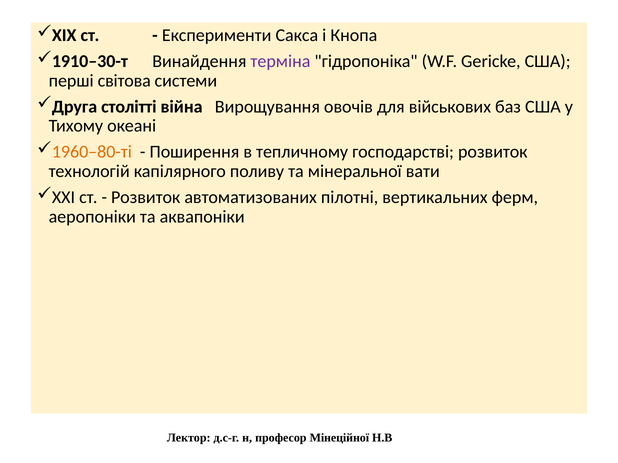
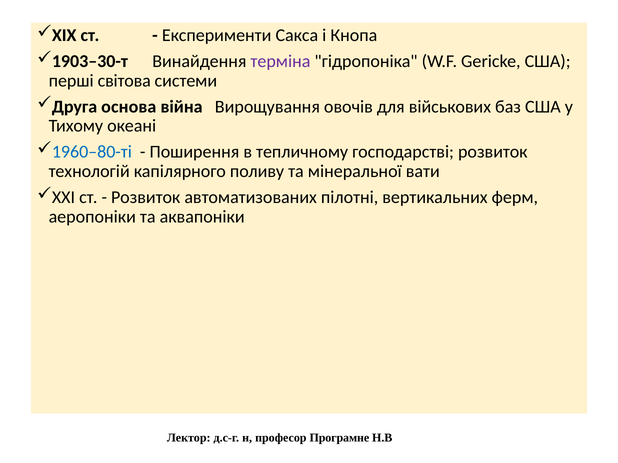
1910–30-т: 1910–30-т -> 1903–30-т
столітті: столітті -> основа
1960–80-ті colour: orange -> blue
Мінеційної: Мінеційної -> Програмне
